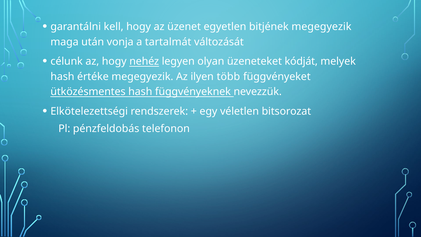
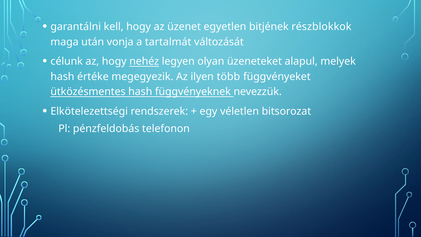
bitjének megegyezik: megegyezik -> részblokkok
kódját: kódját -> alapul
